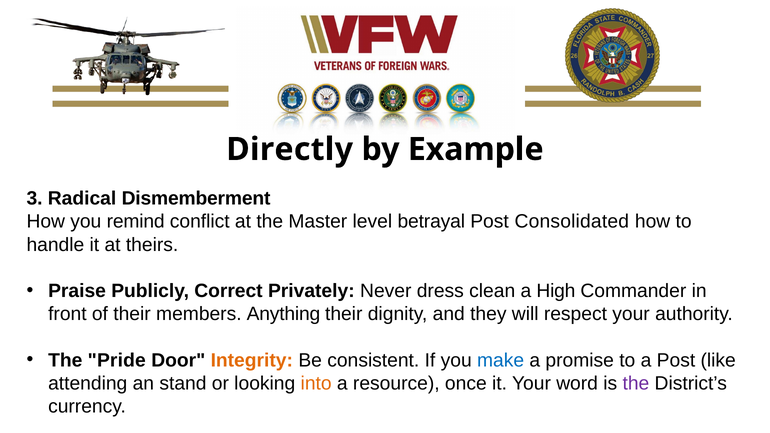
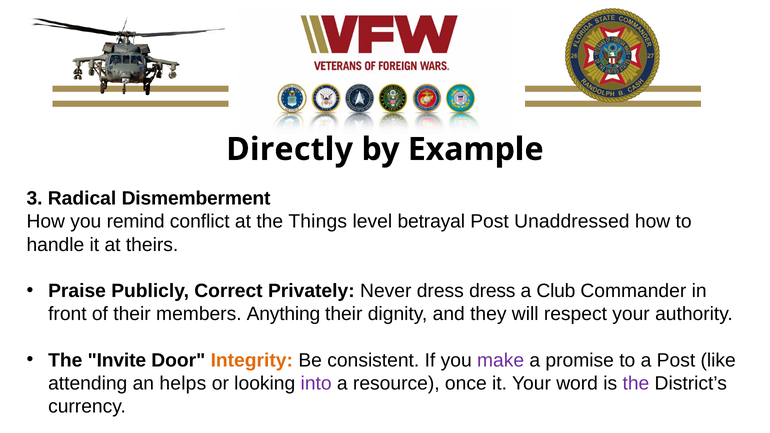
Master: Master -> Things
Consolidated: Consolidated -> Unaddressed
dress clean: clean -> dress
High: High -> Club
Pride: Pride -> Invite
make colour: blue -> purple
stand: stand -> helps
into colour: orange -> purple
